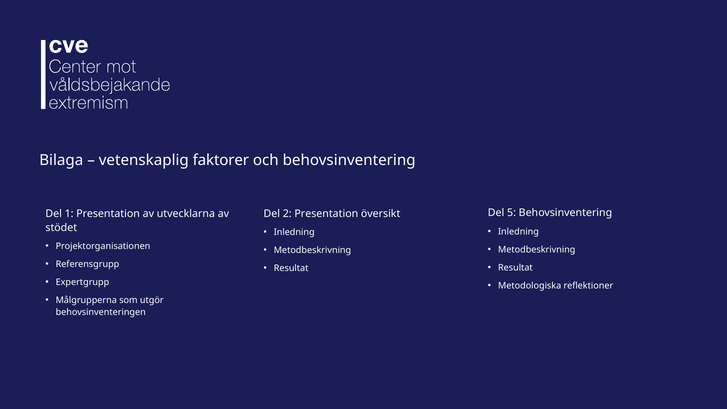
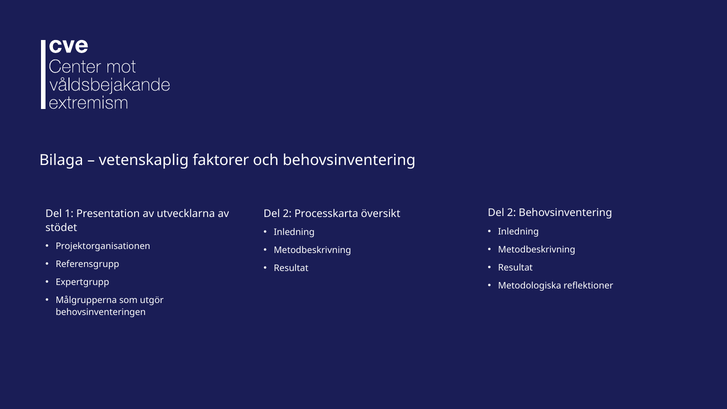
5 at (512, 213): 5 -> 2
2 Presentation: Presentation -> Processkarta
